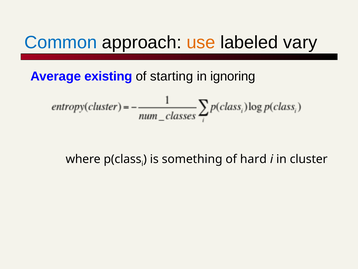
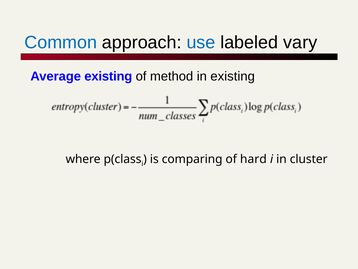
use colour: orange -> blue
starting: starting -> method
in ignoring: ignoring -> existing
something: something -> comparing
